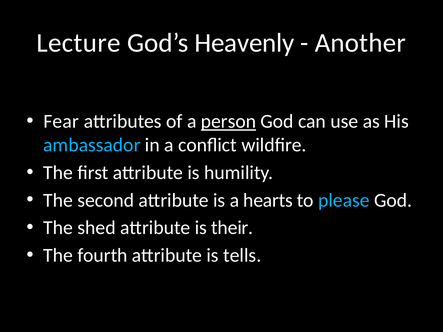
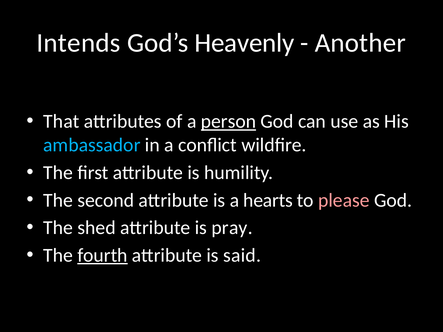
Lecture: Lecture -> Intends
Fear: Fear -> That
please colour: light blue -> pink
their: their -> pray
fourth underline: none -> present
tells: tells -> said
